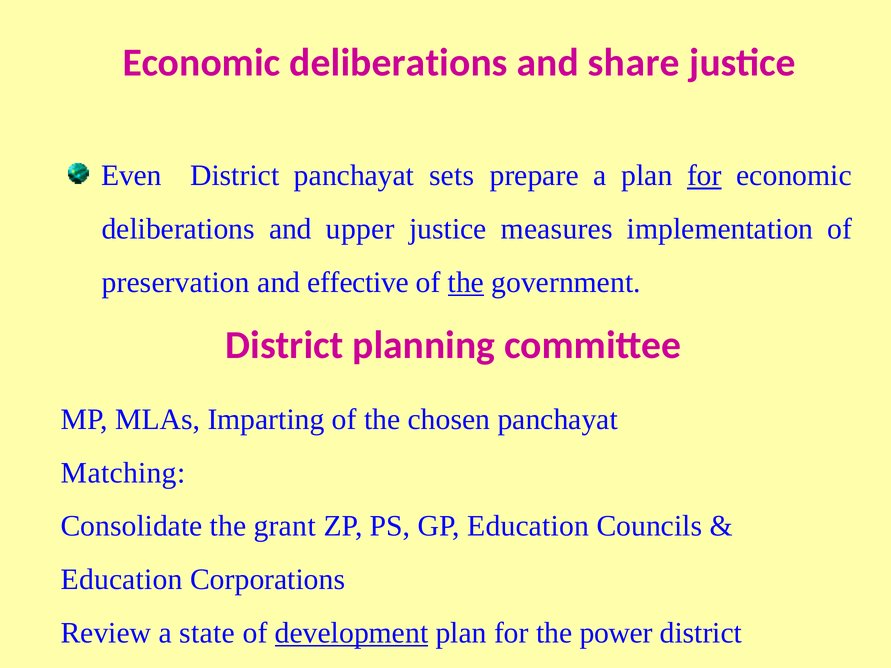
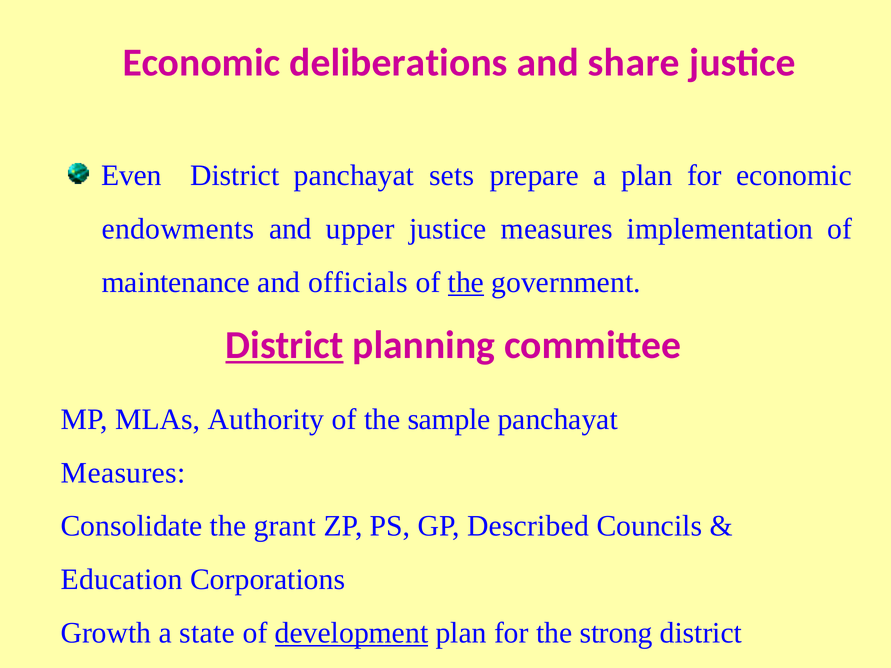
for at (704, 176) underline: present -> none
deliberations at (178, 229): deliberations -> endowments
preservation: preservation -> maintenance
effective: effective -> officials
District at (284, 345) underline: none -> present
Imparting: Imparting -> Authority
chosen: chosen -> sample
Matching at (123, 473): Matching -> Measures
GP Education: Education -> Described
Review: Review -> Growth
power: power -> strong
